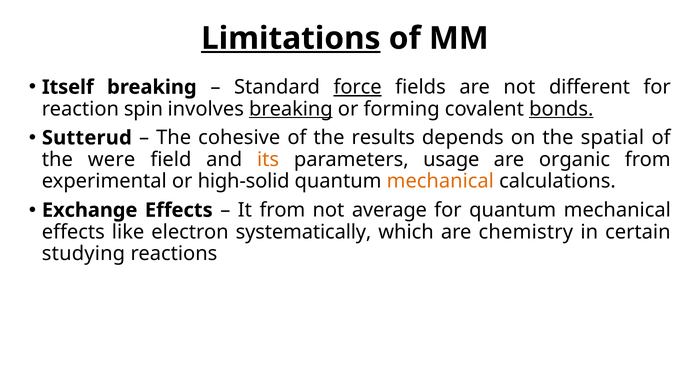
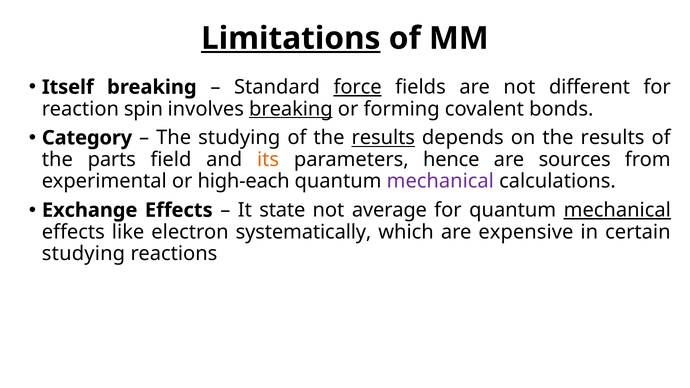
bonds underline: present -> none
Sutterud: Sutterud -> Category
The cohesive: cohesive -> studying
results at (383, 138) underline: none -> present
on the spatial: spatial -> results
were: were -> parts
usage: usage -> hence
organic: organic -> sources
high-solid: high-solid -> high-each
mechanical at (440, 181) colour: orange -> purple
It from: from -> state
mechanical at (617, 210) underline: none -> present
chemistry: chemistry -> expensive
